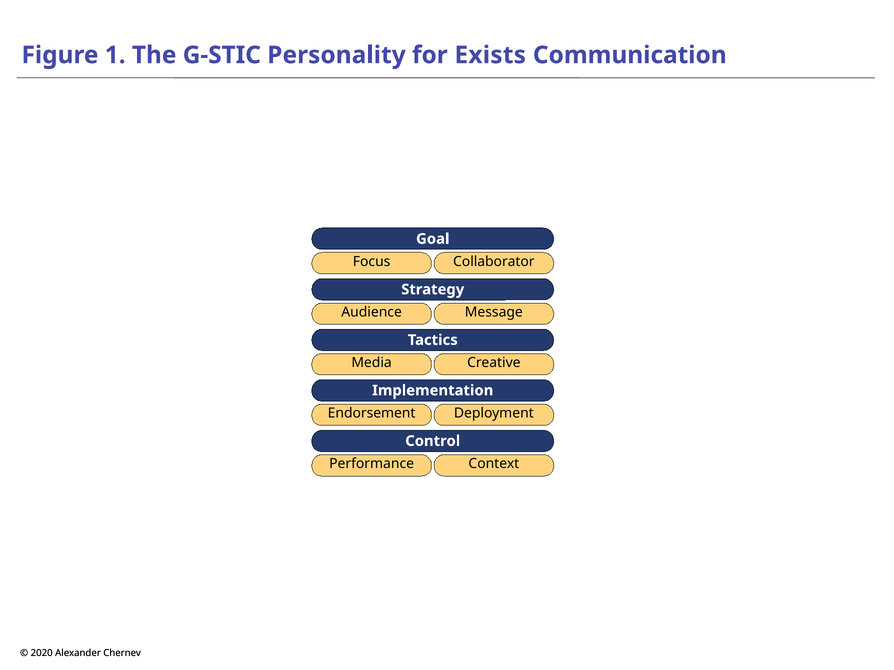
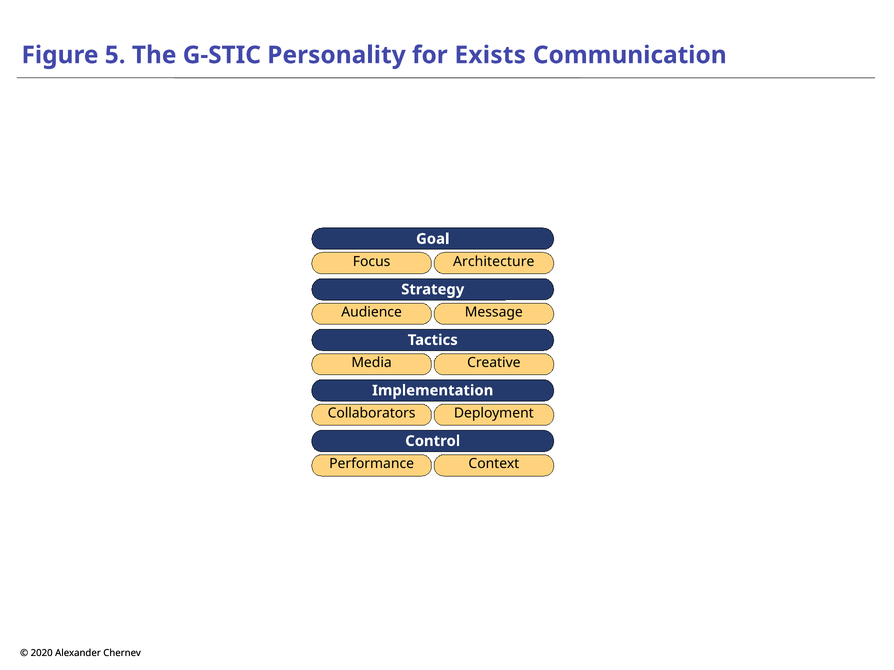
1: 1 -> 5
Collaborator: Collaborator -> Architecture
Endorsement: Endorsement -> Collaborators
